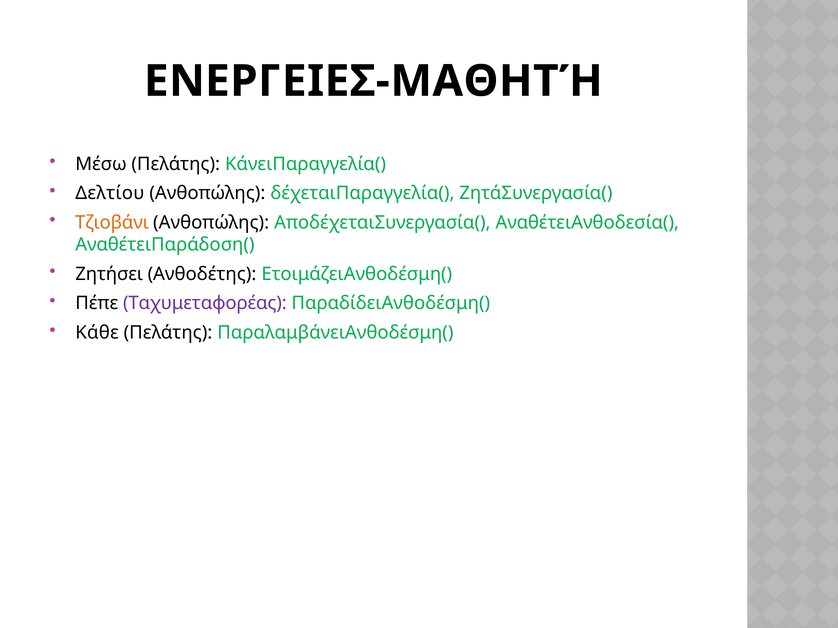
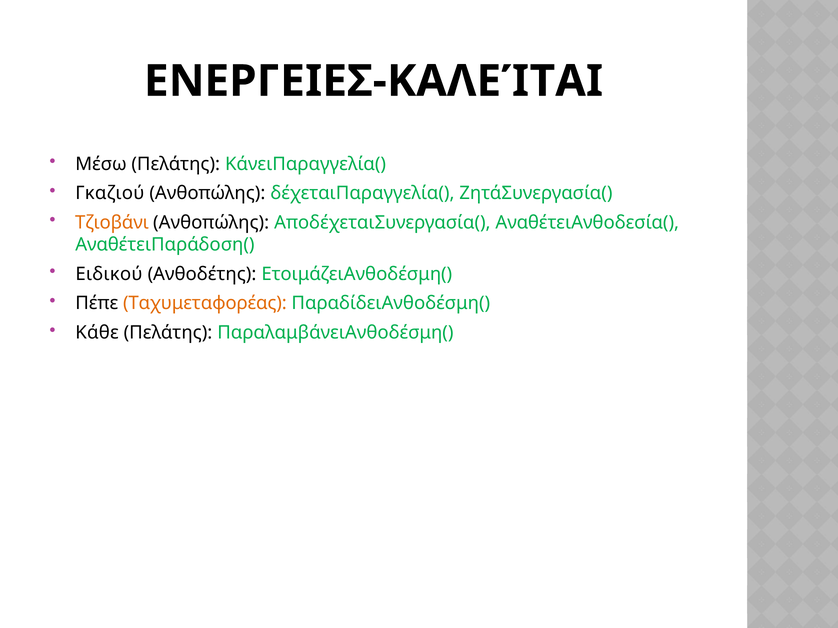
ΕΝΕΡΓΕΙΕΣ-ΜΑΘΗΤΉ: ΕΝΕΡΓΕΙΕΣ-ΜΑΘΗΤΉ -> ΕΝΕΡΓΕΙΕΣ-ΚΑΛΕΊΤΑΙ
Δελτίου: Δελτίου -> Γκαζιού
Ζητήσει: Ζητήσει -> Ειδικού
Ταχυμεταφορέας colour: purple -> orange
